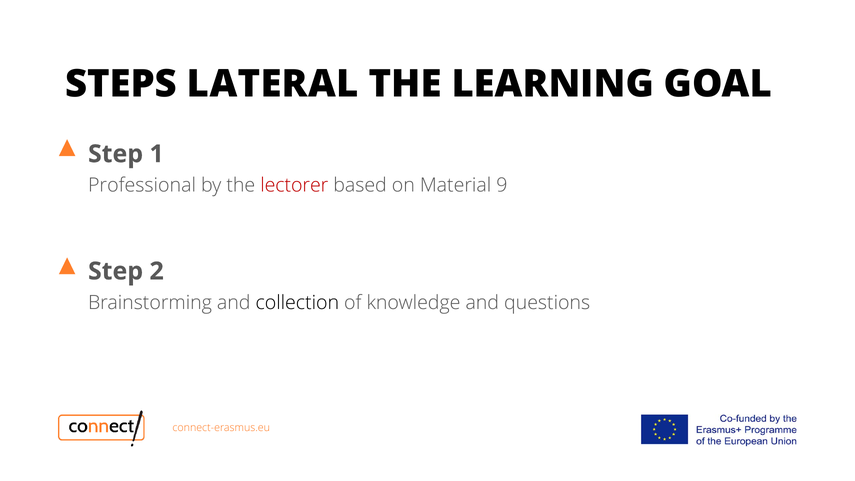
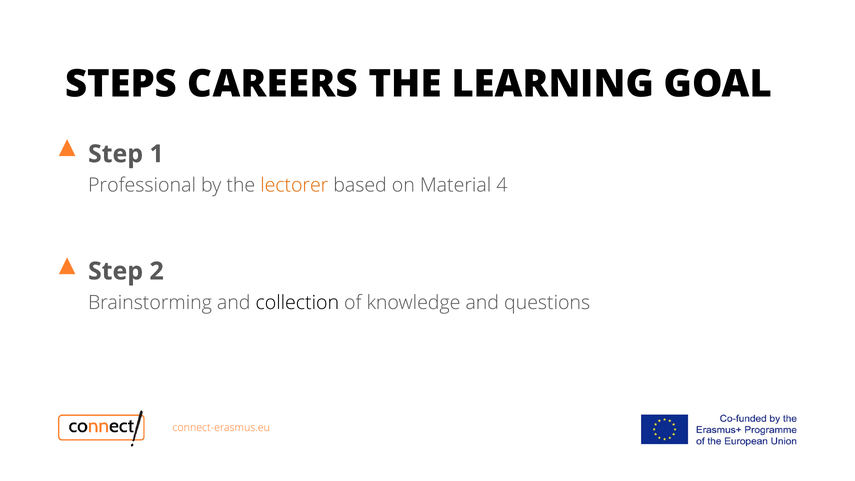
LATERAL: LATERAL -> CAREERS
lectorer colour: red -> orange
9: 9 -> 4
